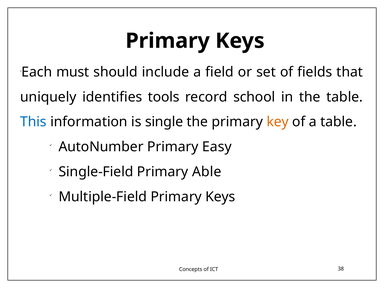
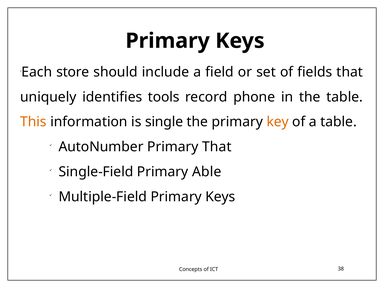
must: must -> store
school: school -> phone
This colour: blue -> orange
Primary Easy: Easy -> That
